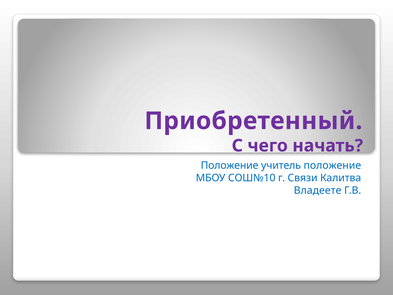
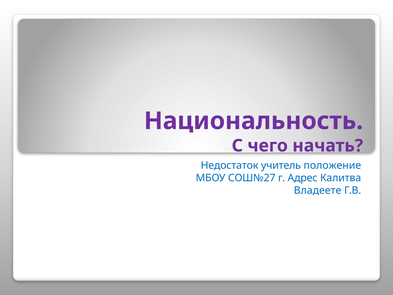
Приобретенный: Приобретенный -> Национальность
Положение at (230, 165): Положение -> Недостаток
СОШ№10: СОШ№10 -> СОШ№27
Связи: Связи -> Адрес
